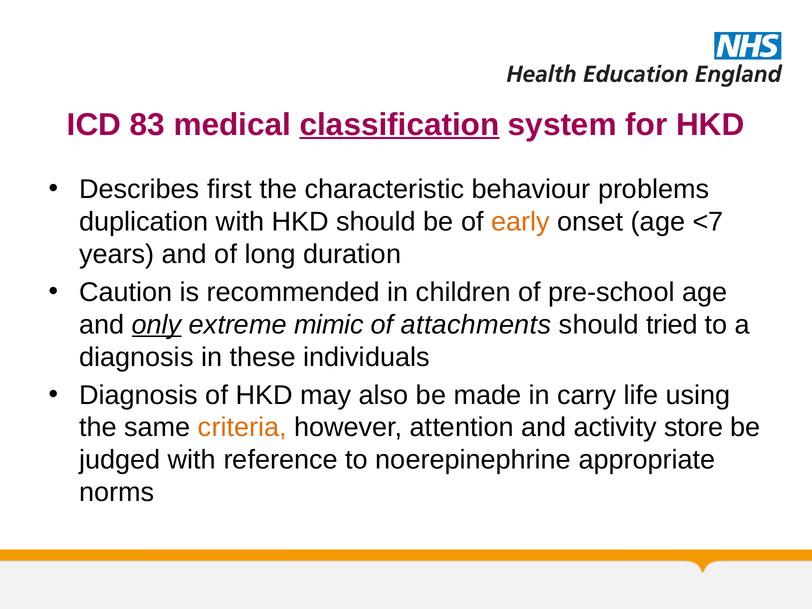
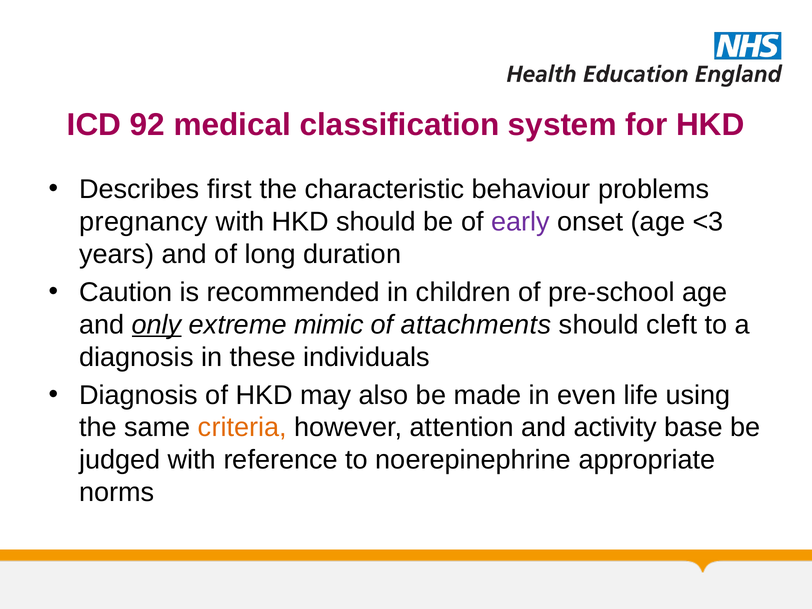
83: 83 -> 92
classification underline: present -> none
duplication: duplication -> pregnancy
early colour: orange -> purple
<7: <7 -> <3
tried: tried -> cleft
carry: carry -> even
store: store -> base
